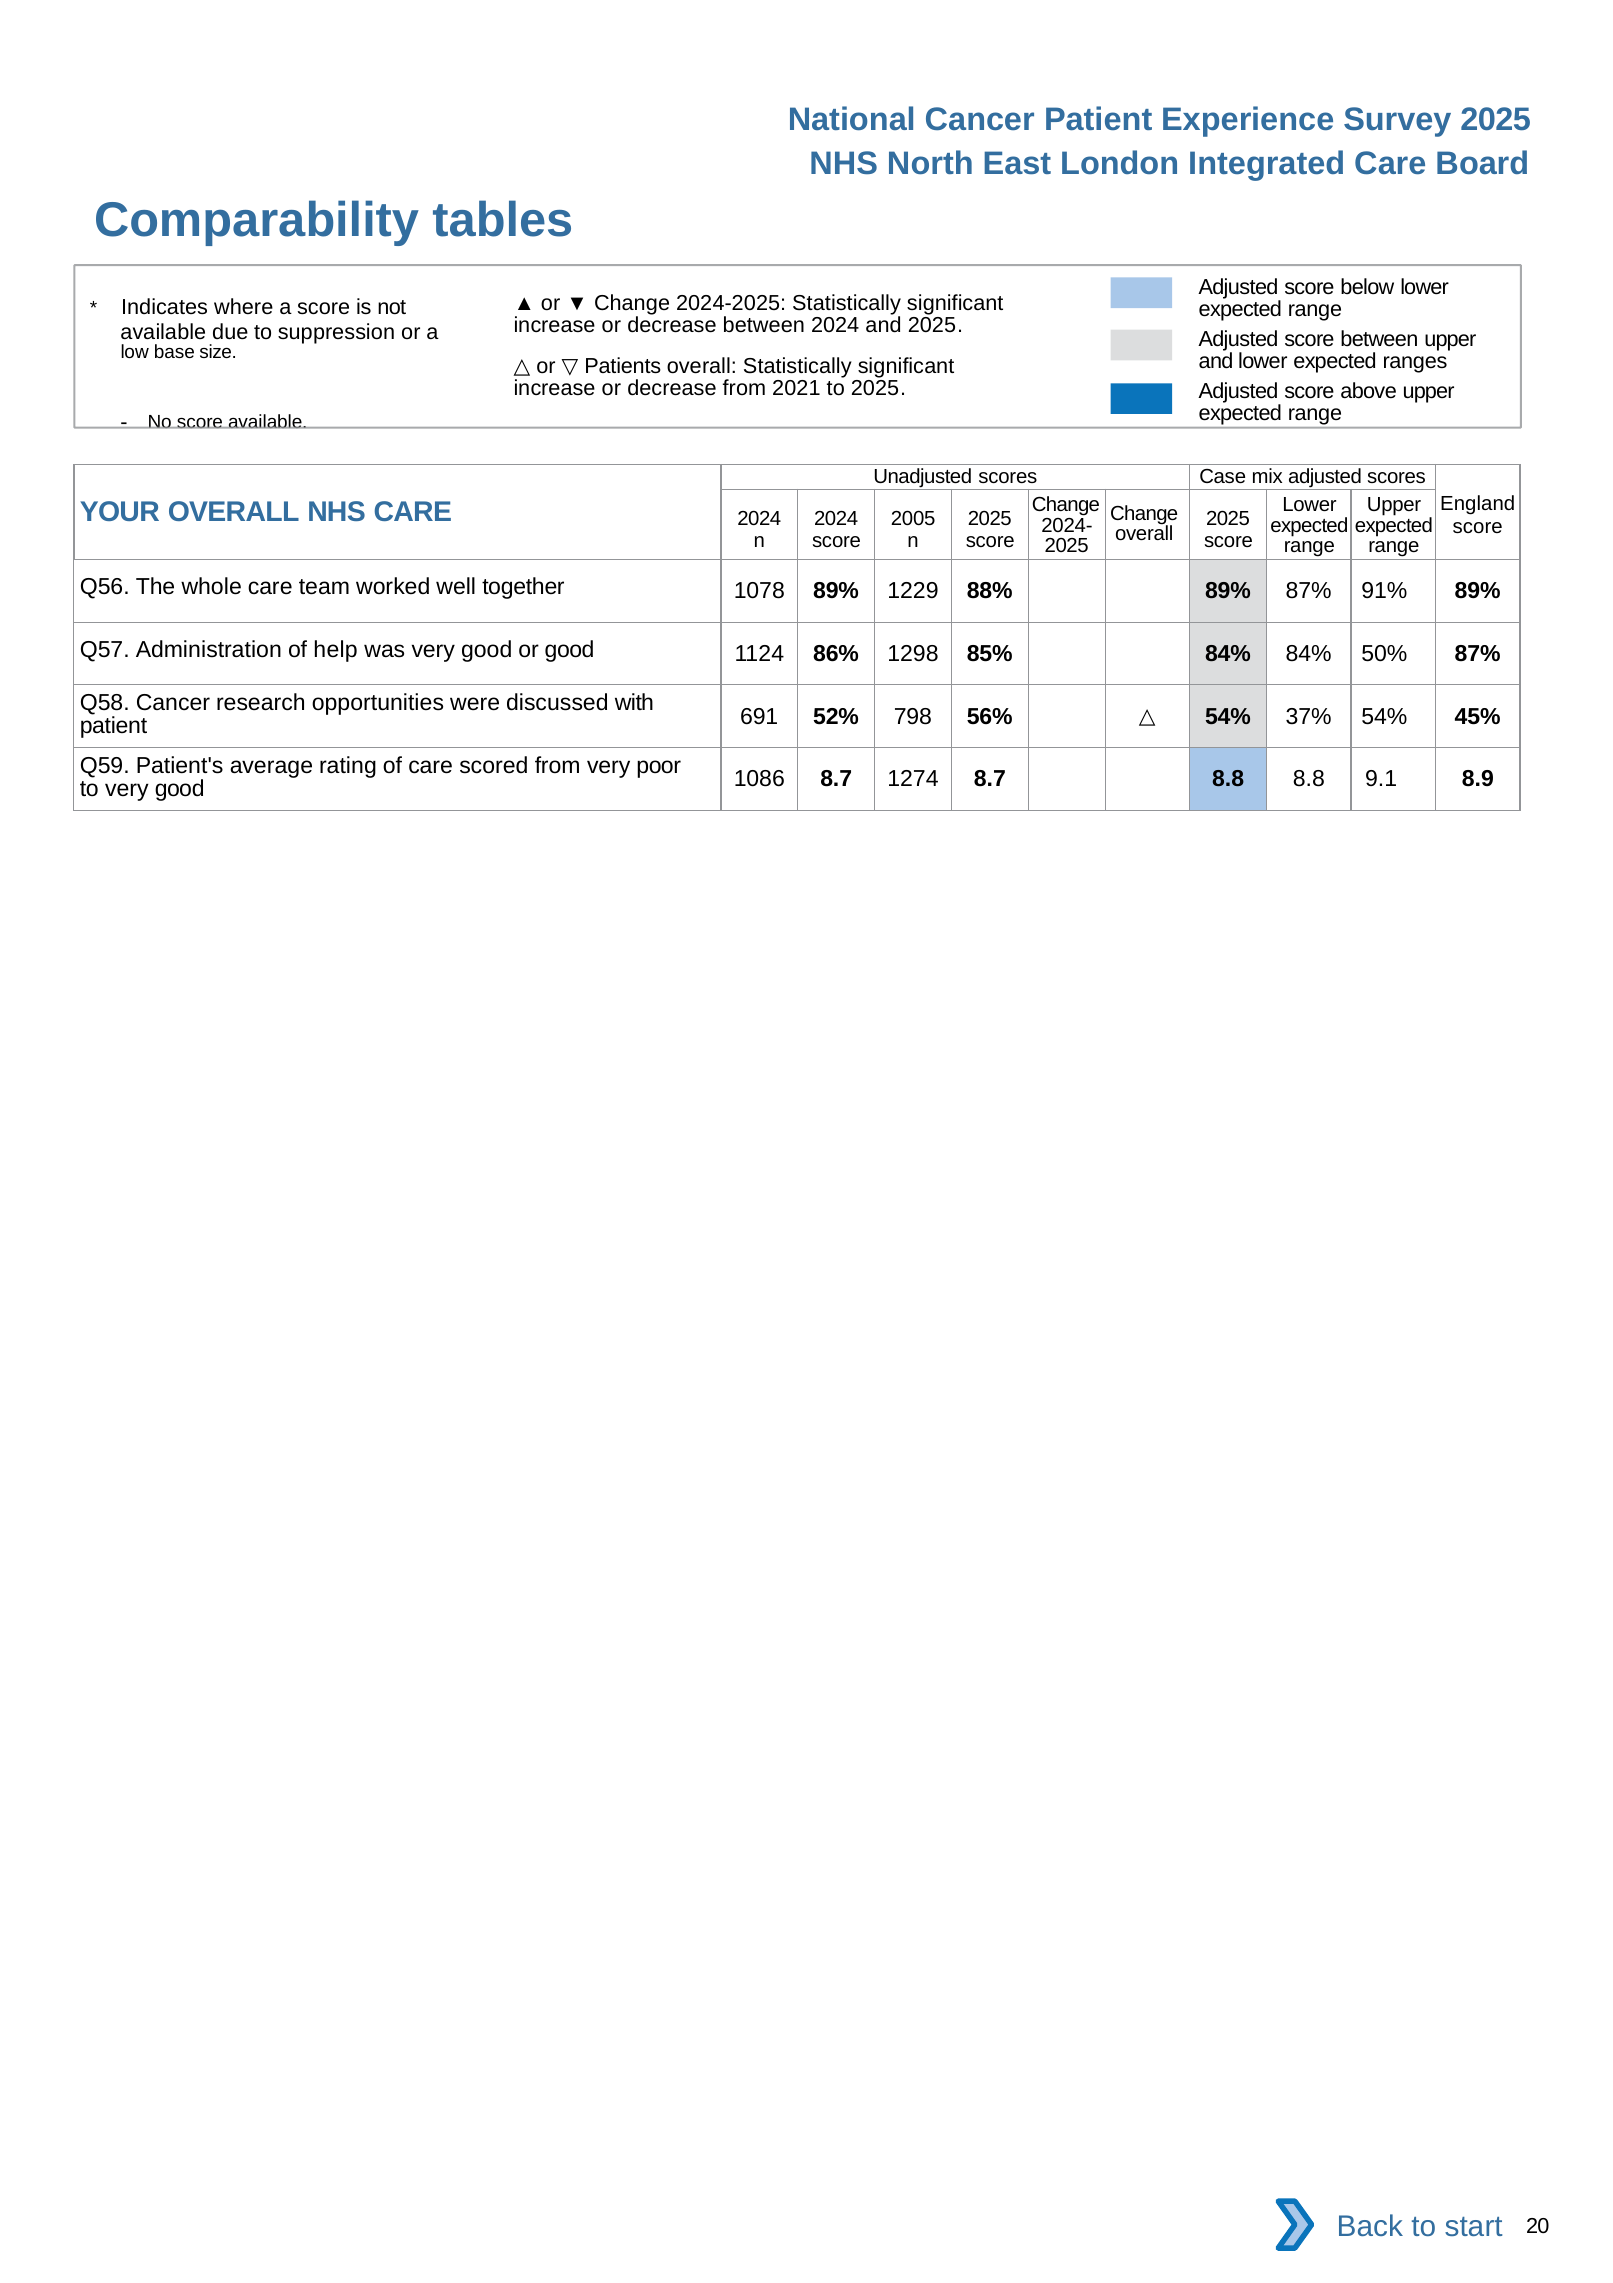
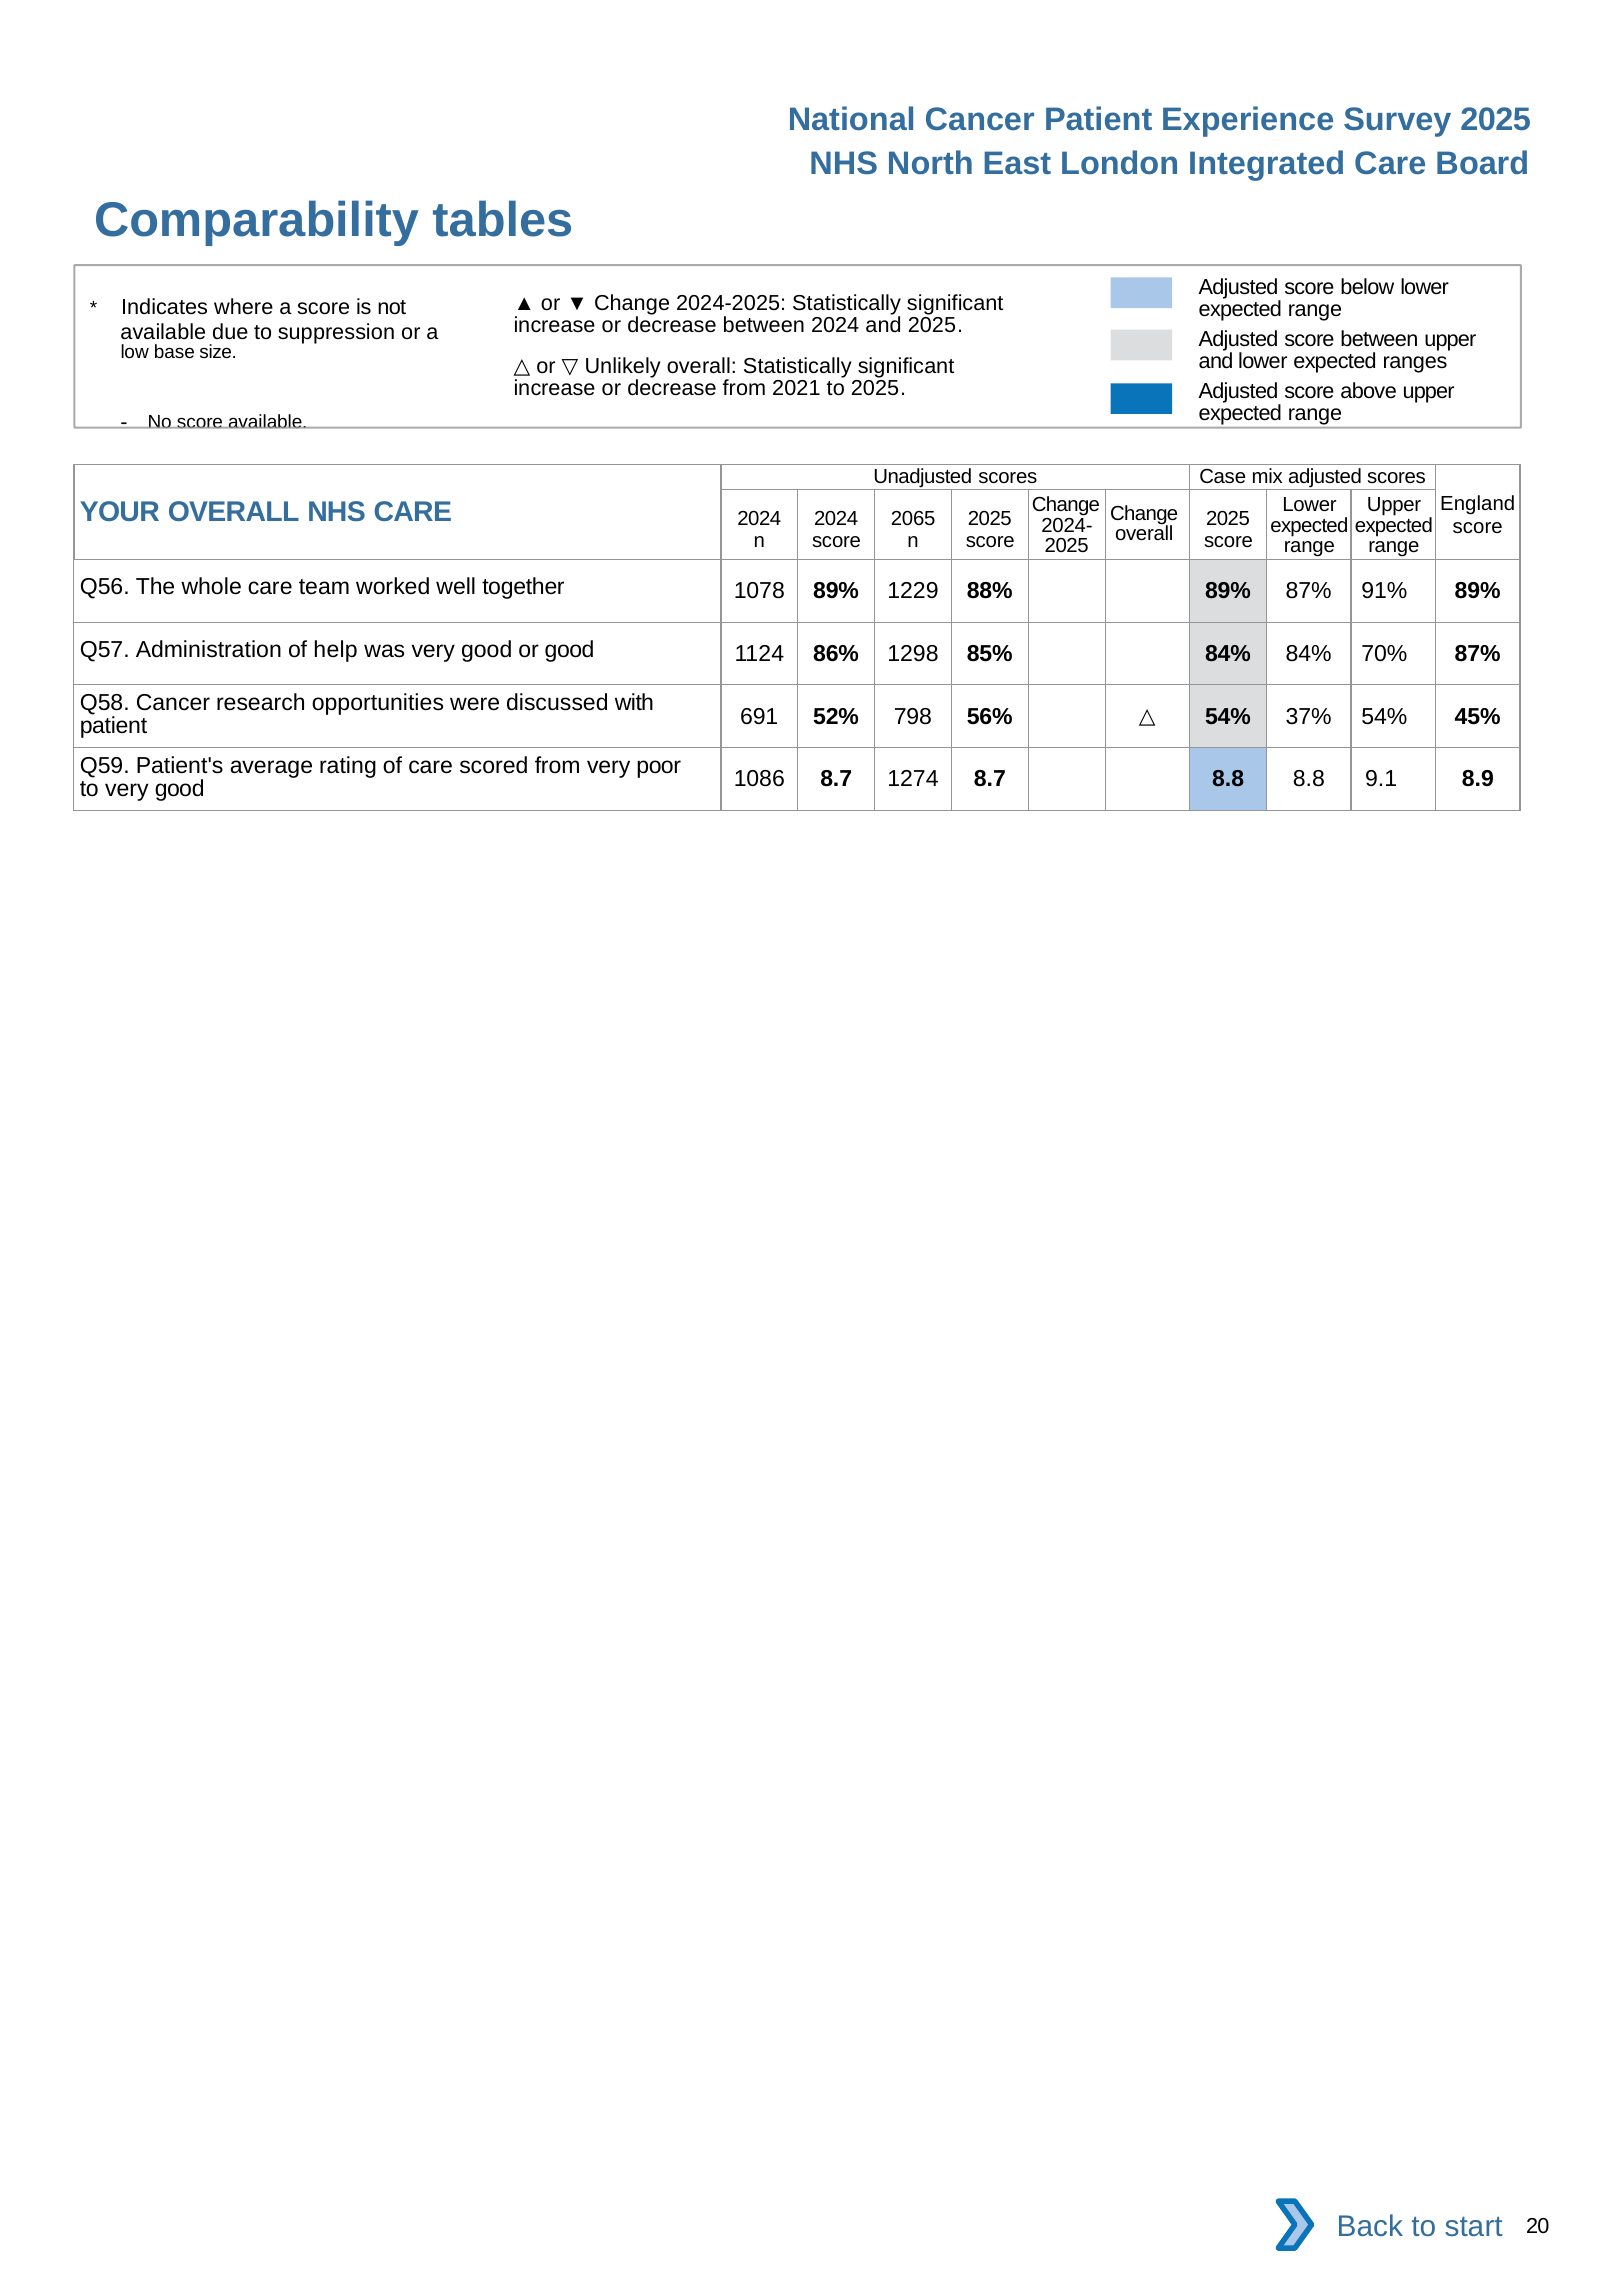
Patients: Patients -> Unlikely
2005: 2005 -> 2065
50%: 50% -> 70%
